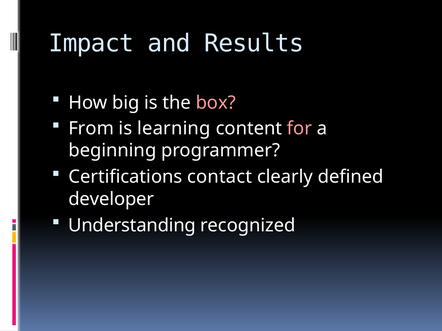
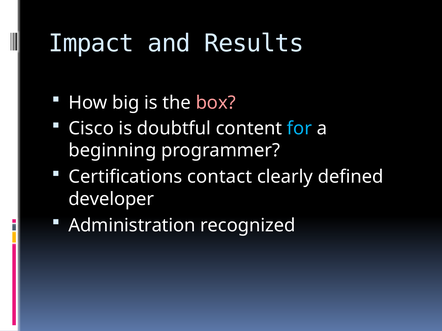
From: From -> Cisco
learning: learning -> doubtful
for colour: pink -> light blue
Understanding: Understanding -> Administration
